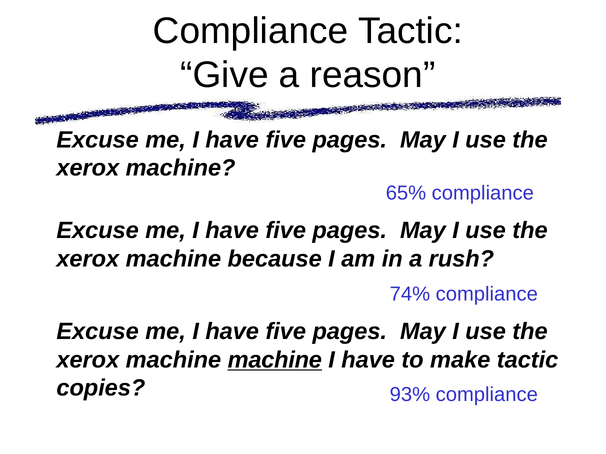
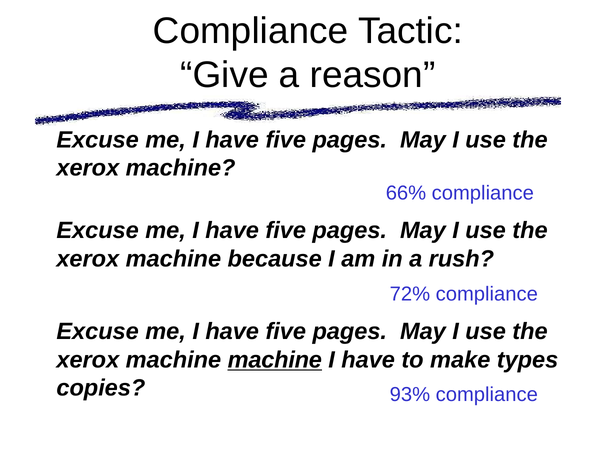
65%: 65% -> 66%
74%: 74% -> 72%
make tactic: tactic -> types
